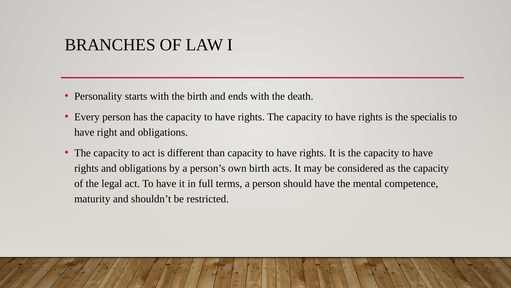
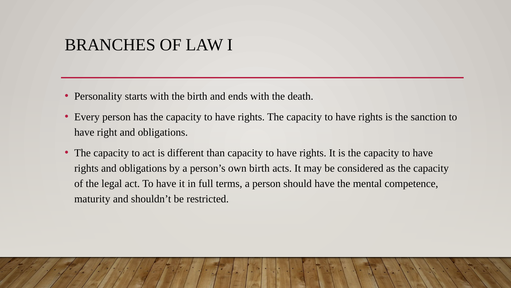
specialis: specialis -> sanction
